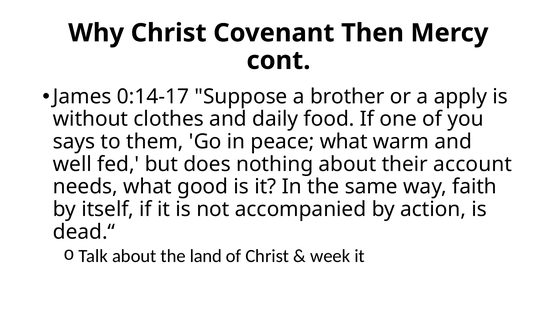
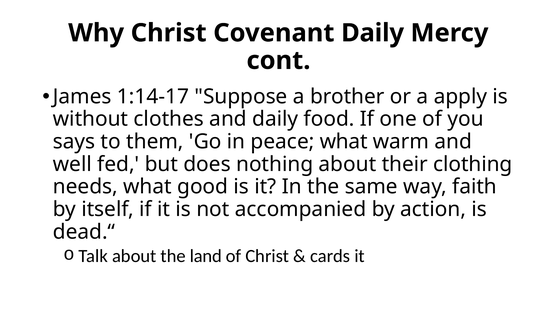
Covenant Then: Then -> Daily
0:14-17: 0:14-17 -> 1:14-17
account: account -> clothing
week: week -> cards
